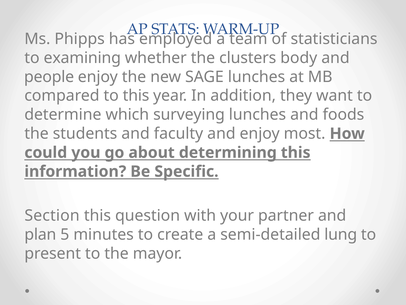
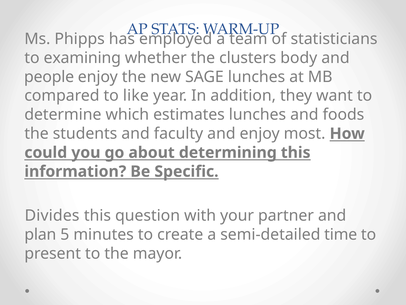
to this: this -> like
surveying: surveying -> estimates
Section: Section -> Divides
lung: lung -> time
